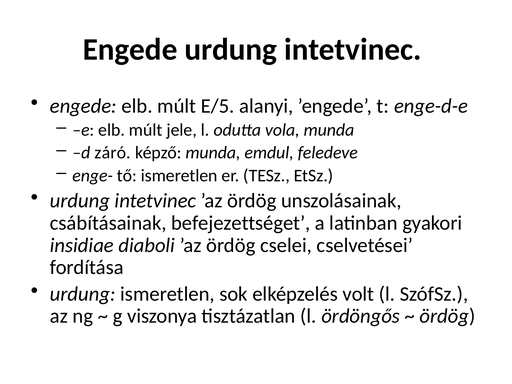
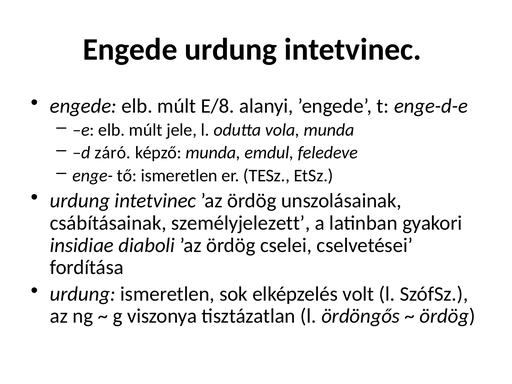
E/5: E/5 -> E/8
befejezettséget: befejezettséget -> személyjelezett
